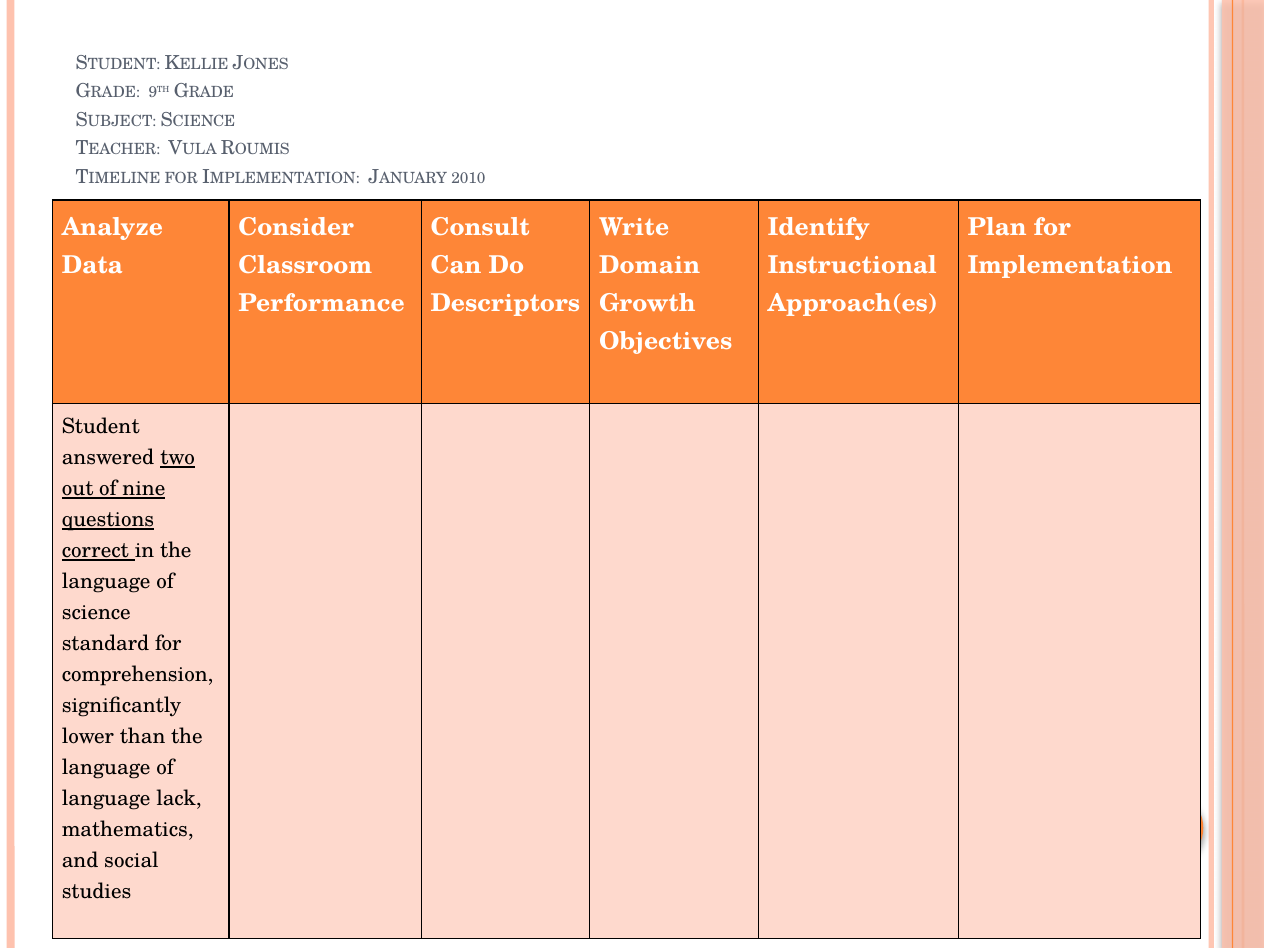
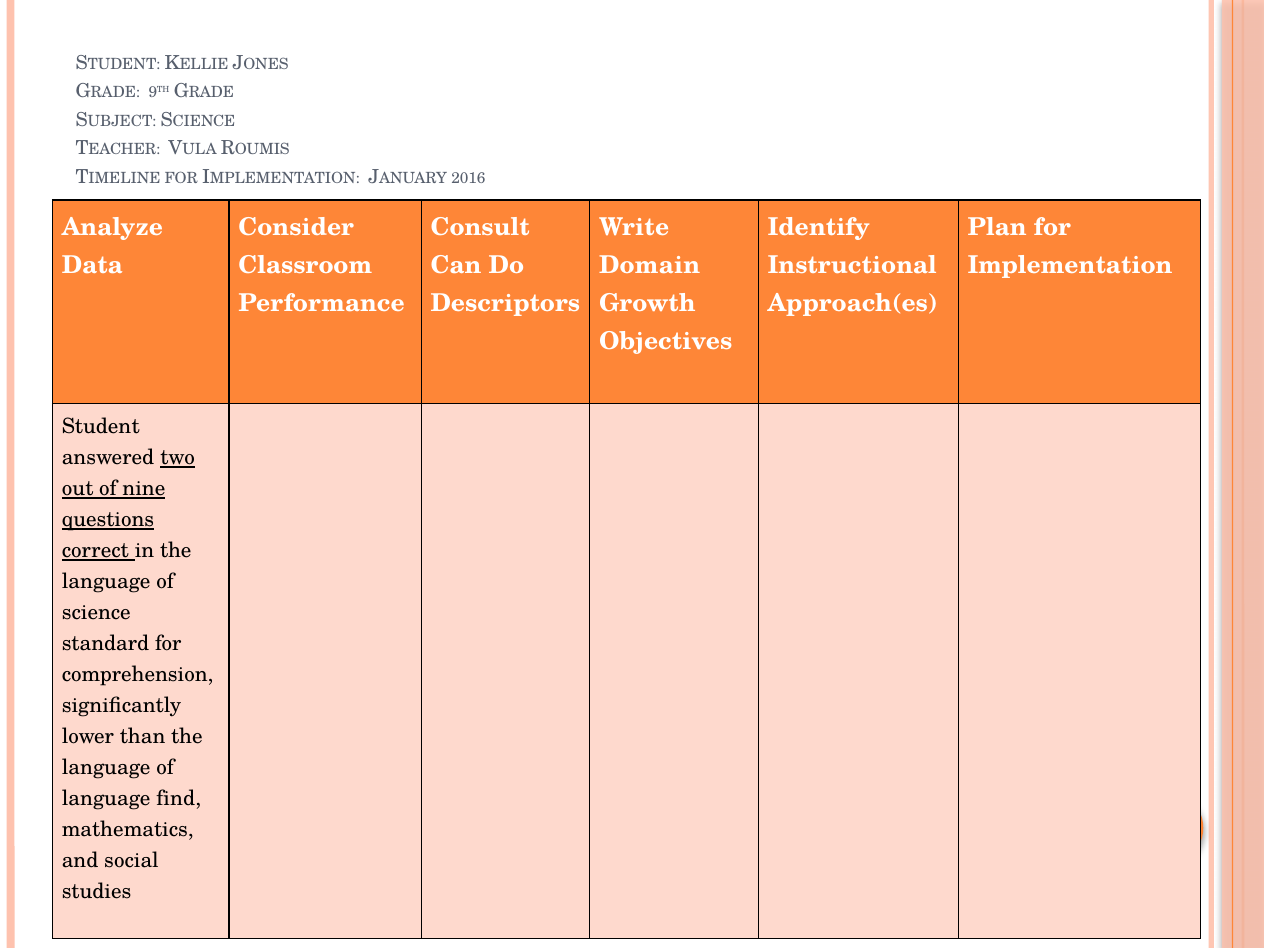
2010: 2010 -> 2016
lack: lack -> find
